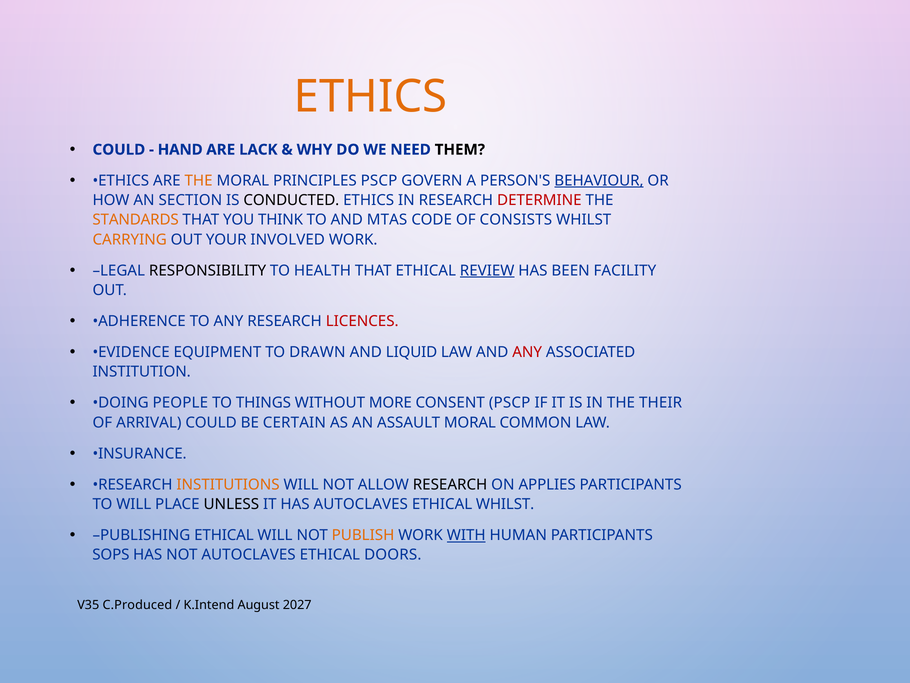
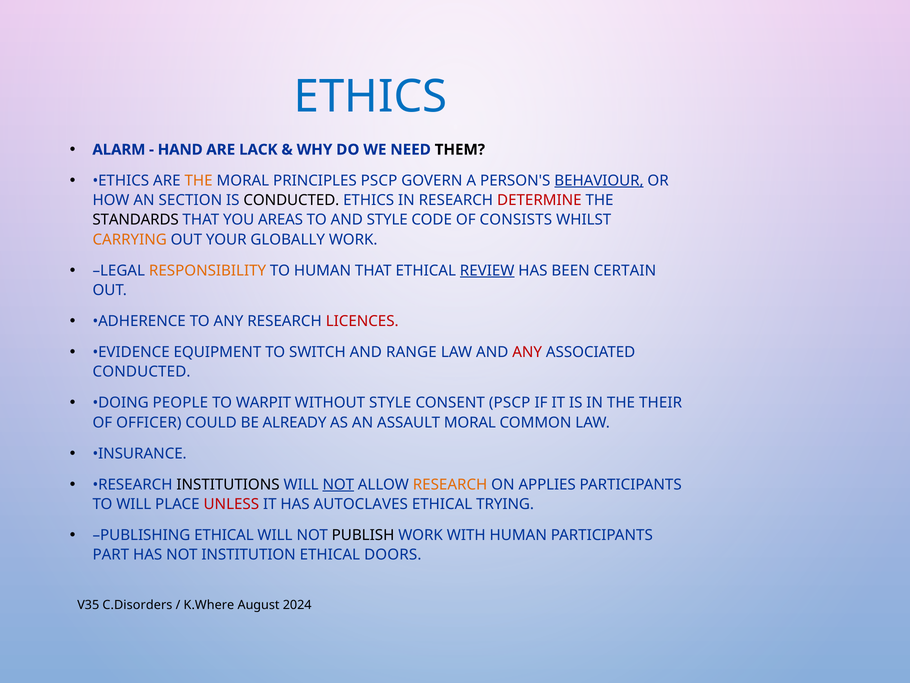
ETHICS at (371, 97) colour: orange -> blue
COULD at (119, 150): COULD -> ALARM
STANDARDS colour: orange -> black
THINK: THINK -> AREAS
AND MTAS: MTAS -> STYLE
INVOLVED: INVOLVED -> GLOBALLY
RESPONSIBILITY colour: black -> orange
TO HEALTH: HEALTH -> HUMAN
FACILITY: FACILITY -> CERTAIN
DRAWN: DRAWN -> SWITCH
LIQUID: LIQUID -> RANGE
INSTITUTION at (142, 372): INSTITUTION -> CONDUCTED
THINGS: THINGS -> WARPIT
WITHOUT MORE: MORE -> STYLE
ARRIVAL: ARRIVAL -> OFFICER
CERTAIN: CERTAIN -> ALREADY
INSTITUTIONS colour: orange -> black
NOT at (338, 484) underline: none -> present
RESEARCH at (450, 484) colour: black -> orange
UNLESS colour: black -> red
ETHICAL WHILST: WHILST -> TRYING
PUBLISH colour: orange -> black
WITH underline: present -> none
SOPS: SOPS -> PART
NOT AUTOCLAVES: AUTOCLAVES -> INSTITUTION
C.Produced: C.Produced -> C.Disorders
K.Intend: K.Intend -> K.Where
2027: 2027 -> 2024
